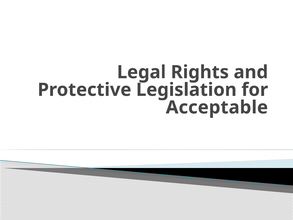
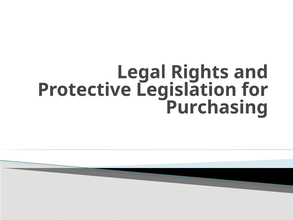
Acceptable: Acceptable -> Purchasing
